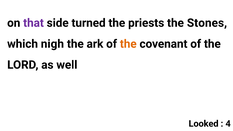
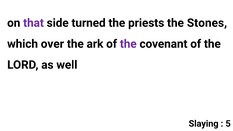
nigh: nigh -> over
the at (128, 44) colour: orange -> purple
Looked: Looked -> Slaying
4: 4 -> 5
